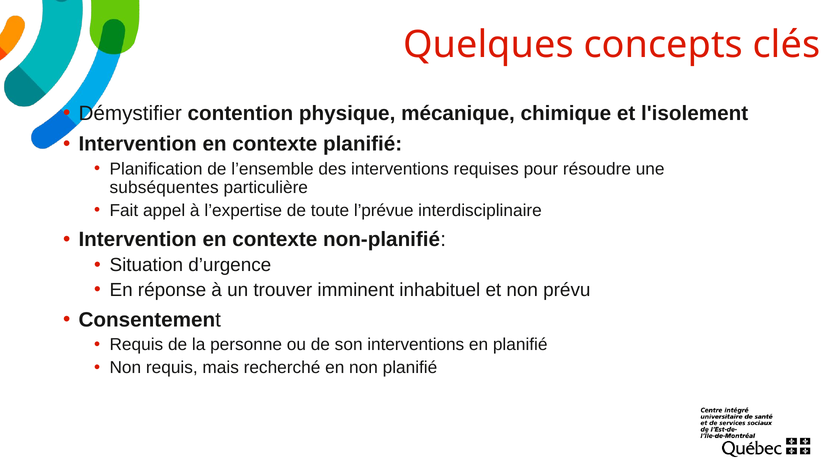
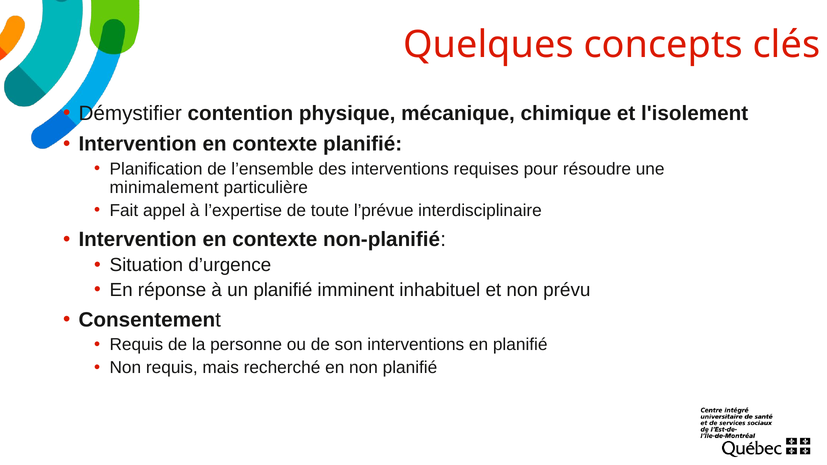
subséquentes: subséquentes -> minimalement
un trouver: trouver -> planifié
